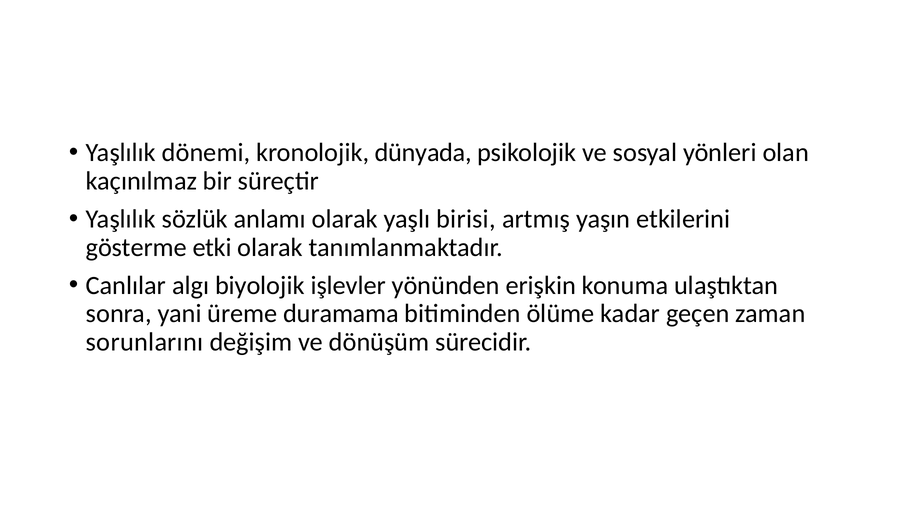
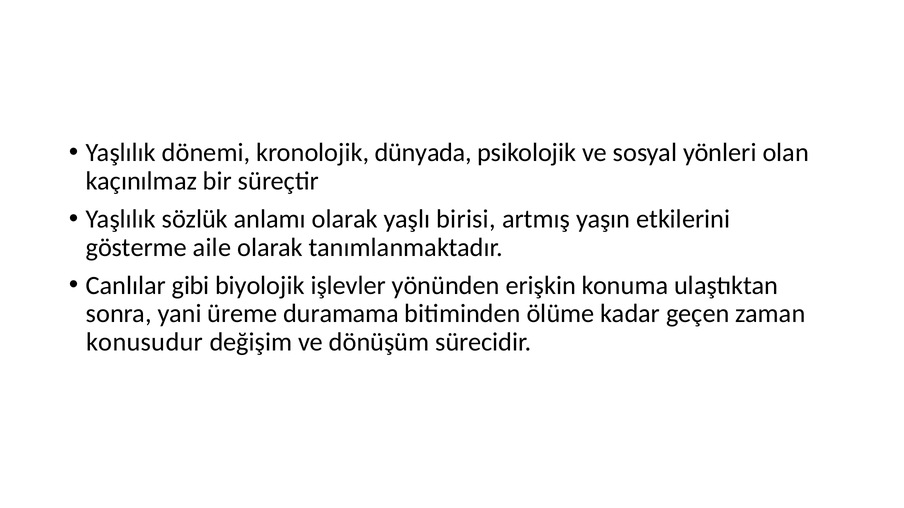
etki: etki -> aile
algı: algı -> gibi
sorunlarını: sorunlarını -> konusudur
